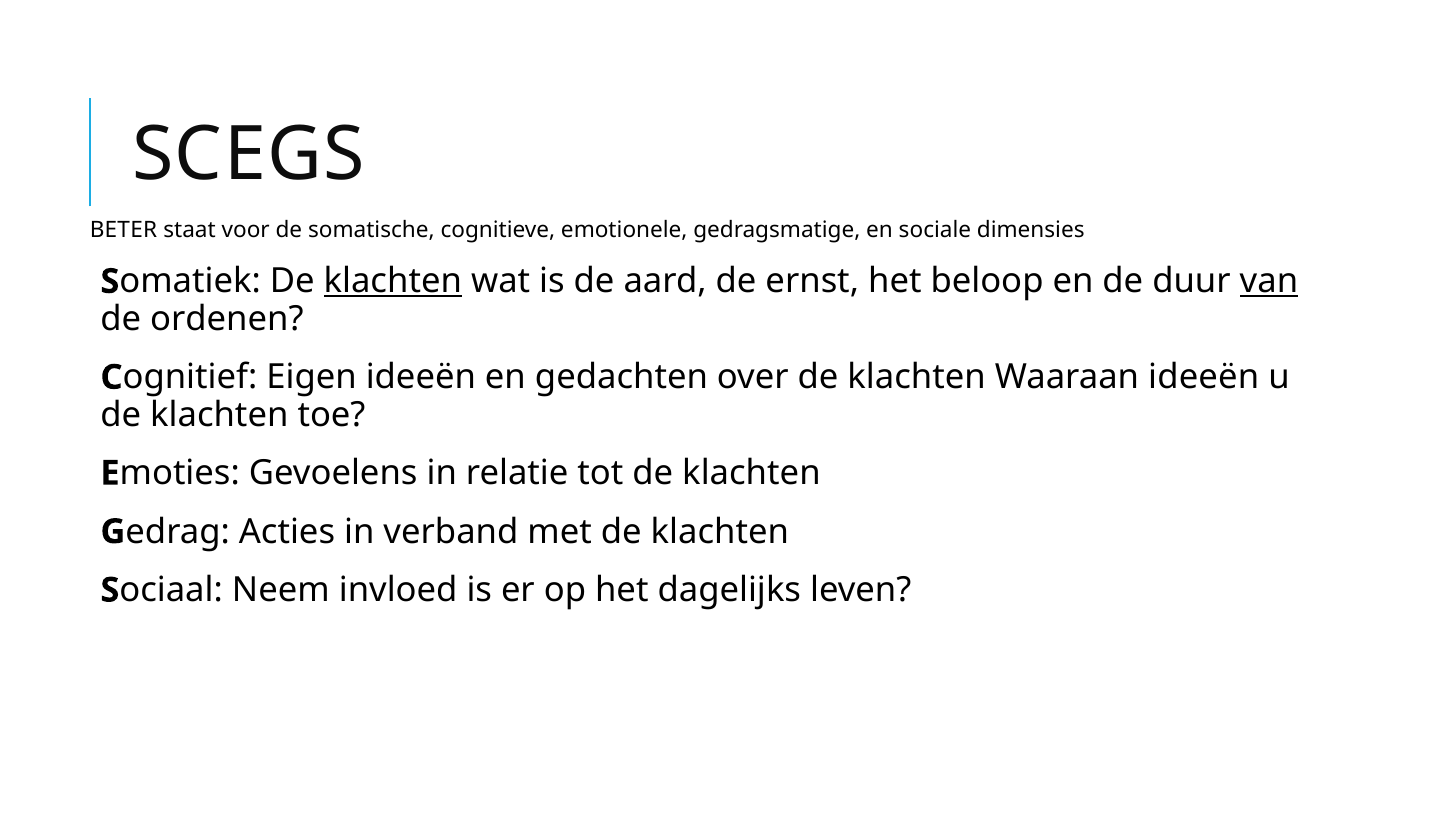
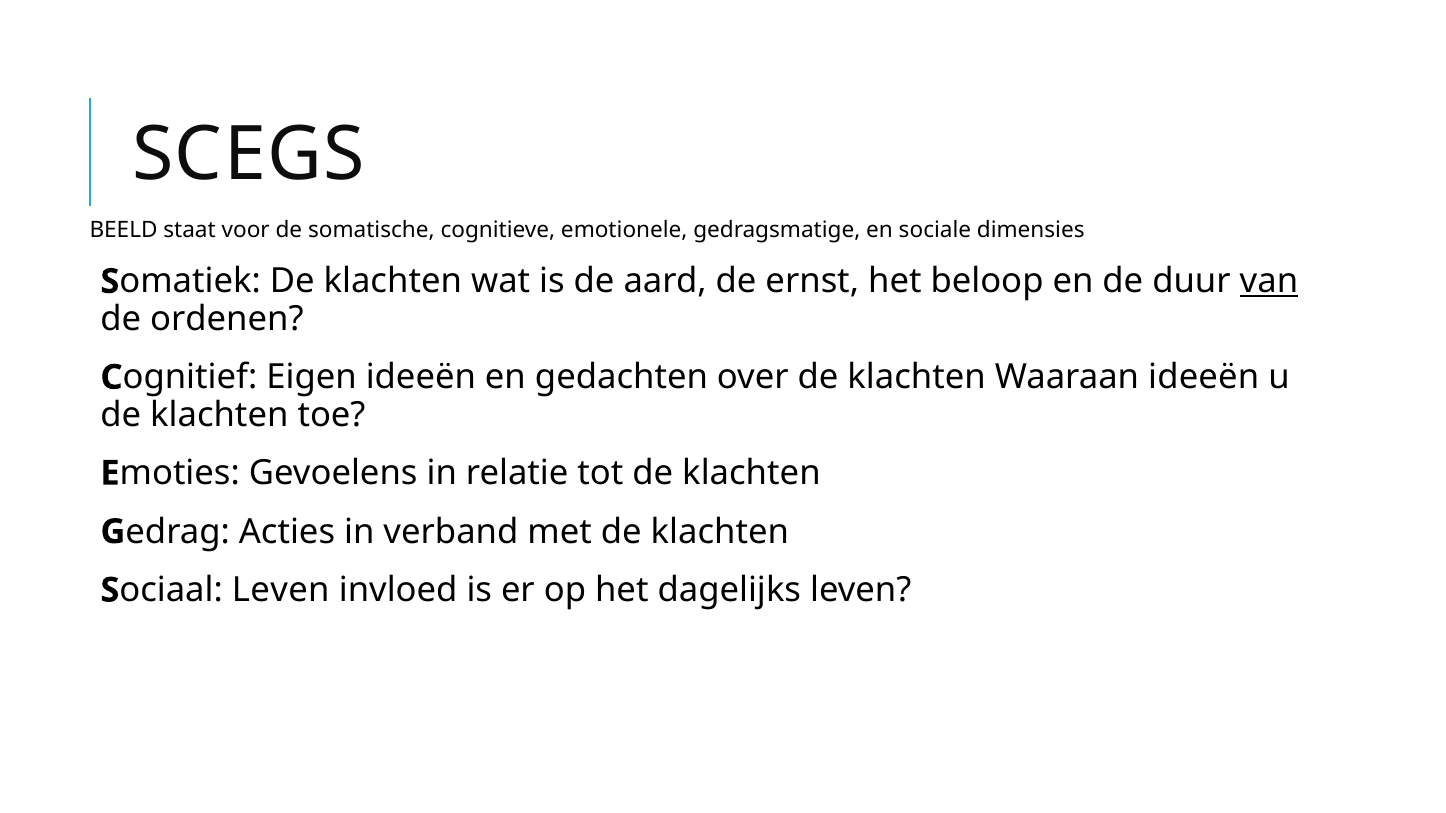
BETER: BETER -> BEELD
klachten at (393, 282) underline: present -> none
Neem at (281, 590): Neem -> Leven
